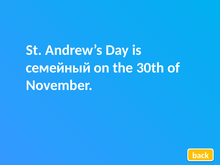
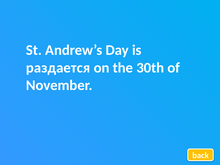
семейный: семейный -> раздается
